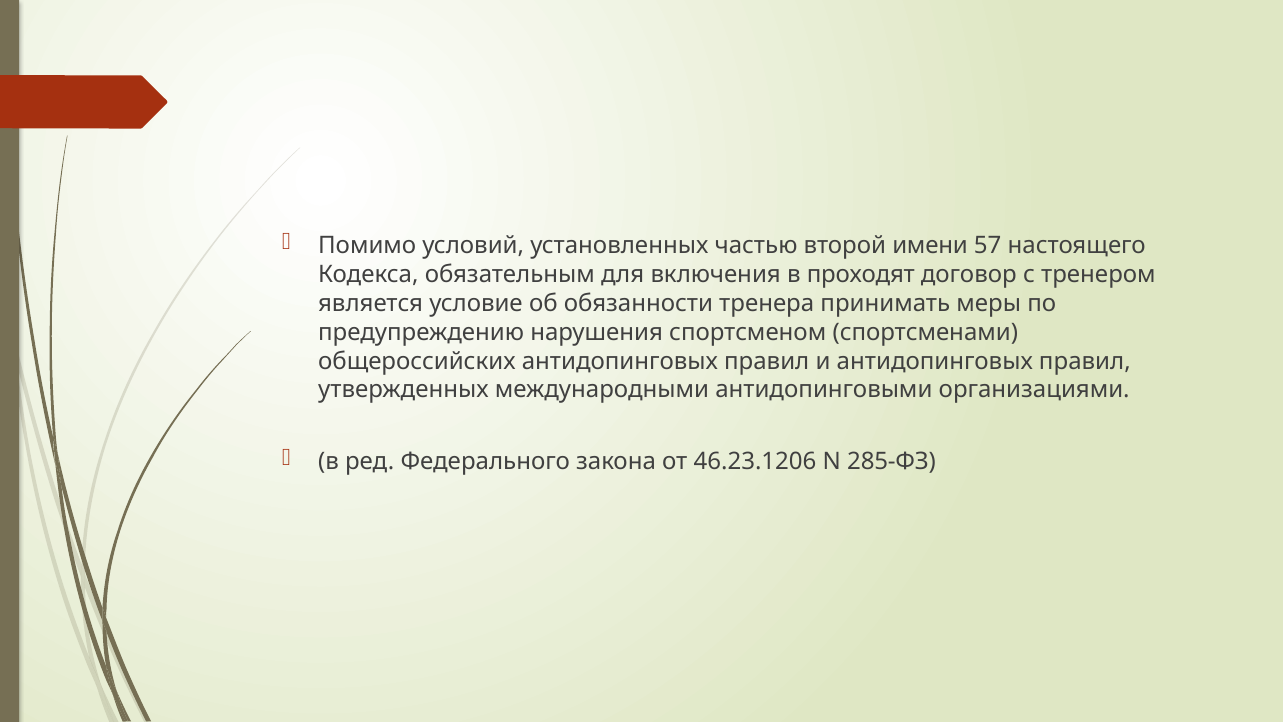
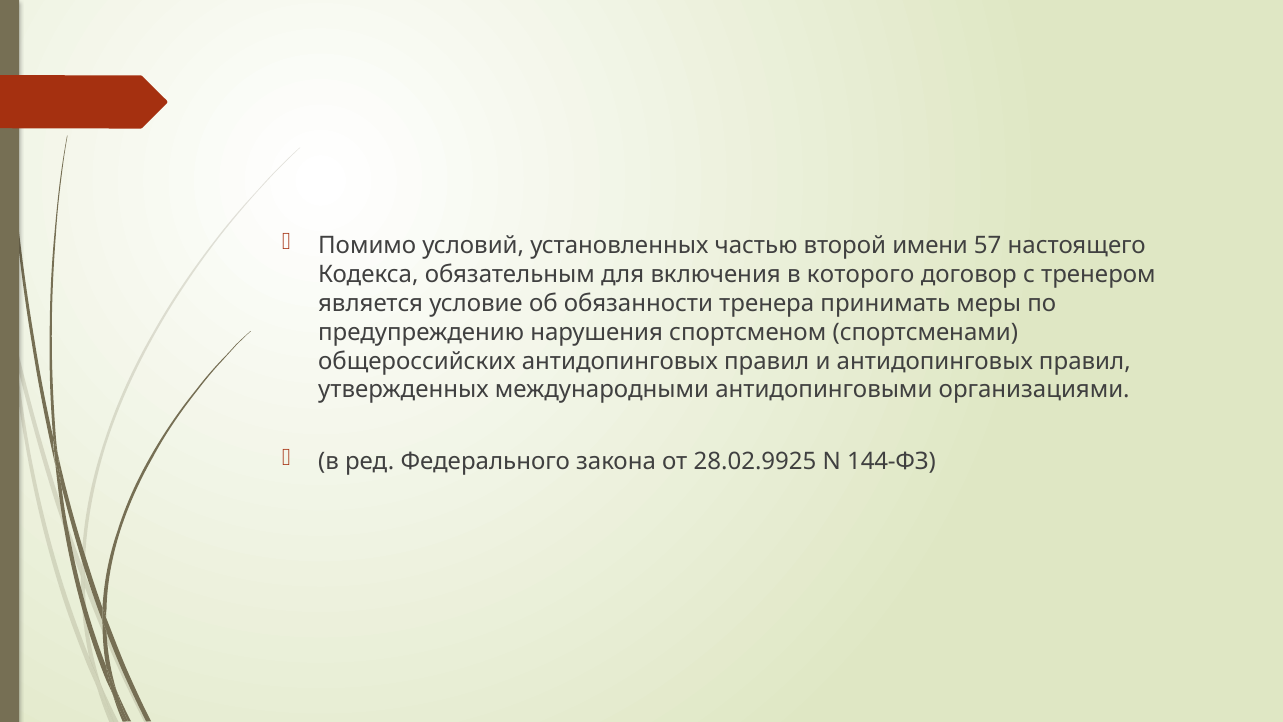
проходят: проходят -> которого
46.23.1206: 46.23.1206 -> 28.02.9925
285-ФЗ: 285-ФЗ -> 144-ФЗ
